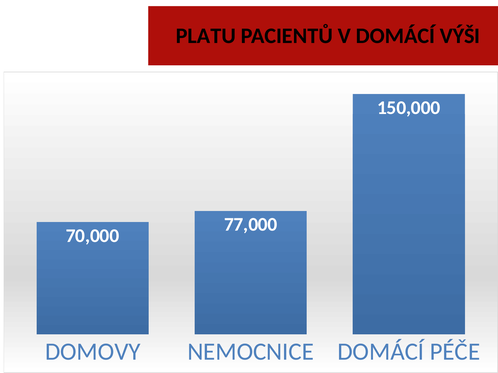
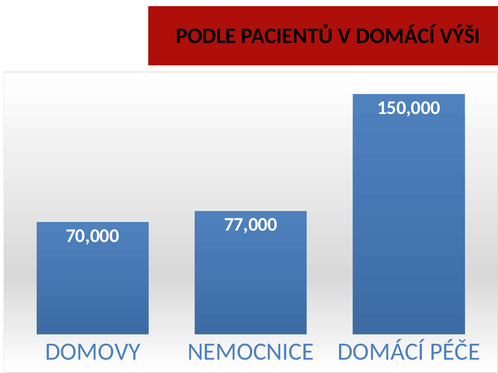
PLATU: PLATU -> PODLE
